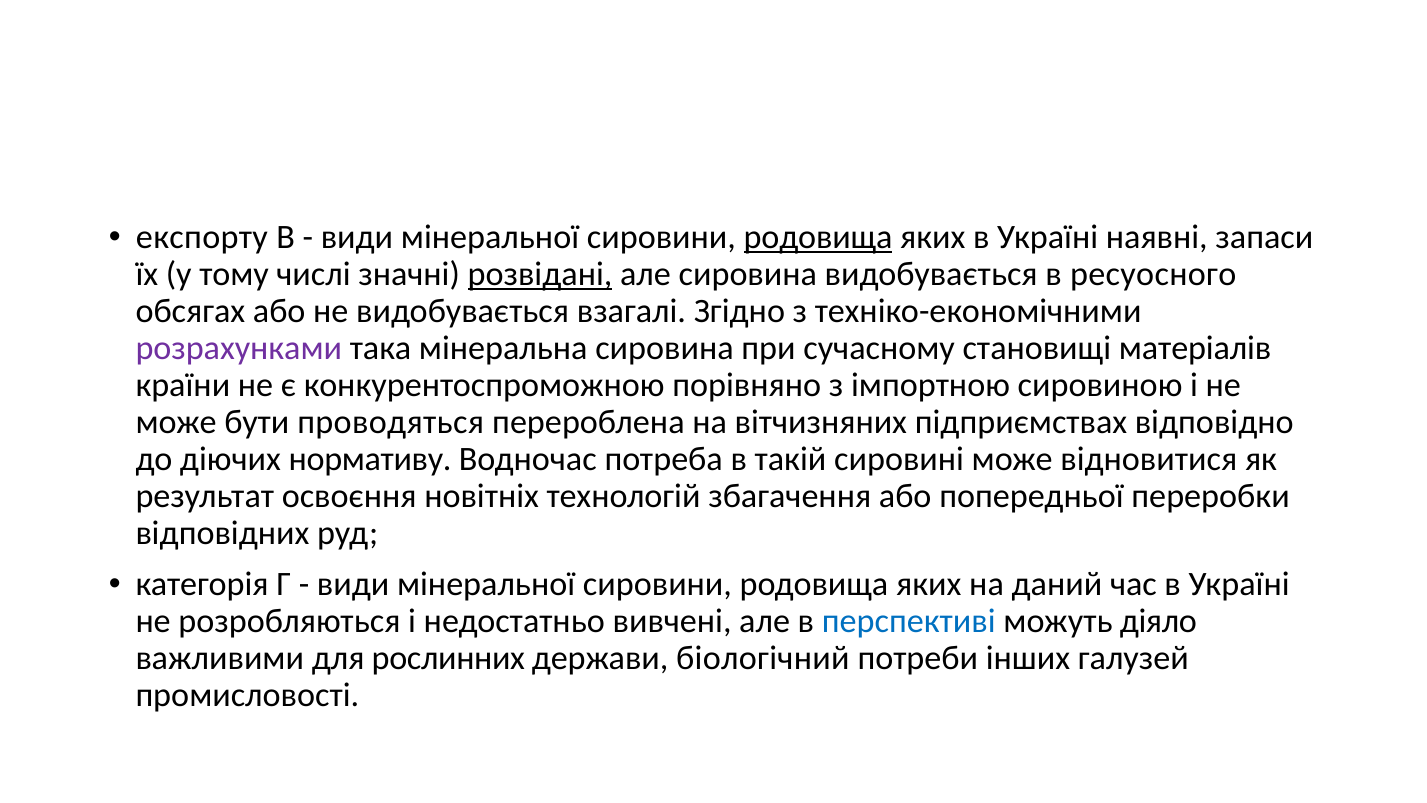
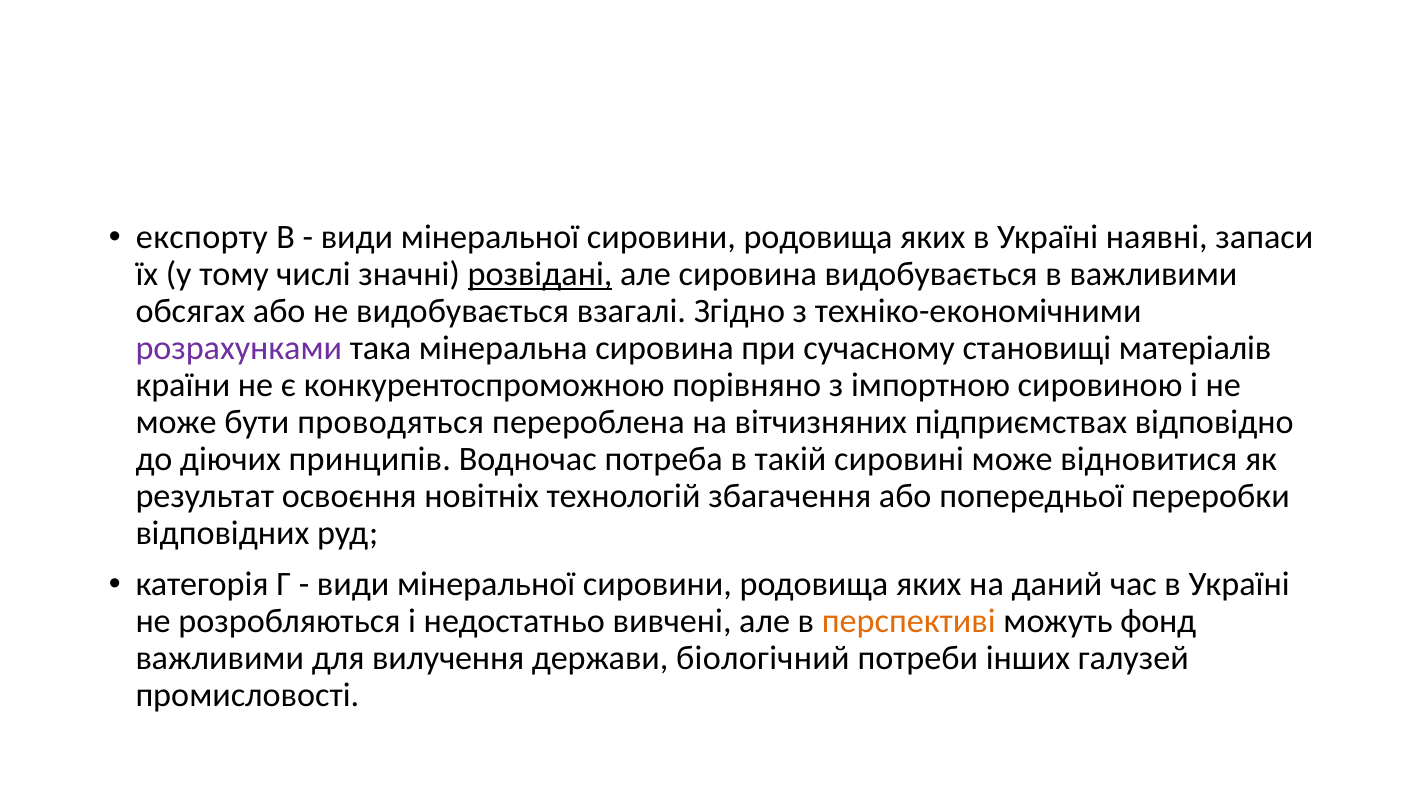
родовища at (818, 237) underline: present -> none
в ресуосного: ресуосного -> важливими
нормативу: нормативу -> принципів
перспективі colour: blue -> orange
діяло: діяло -> фонд
рослинних: рослинних -> вилучення
